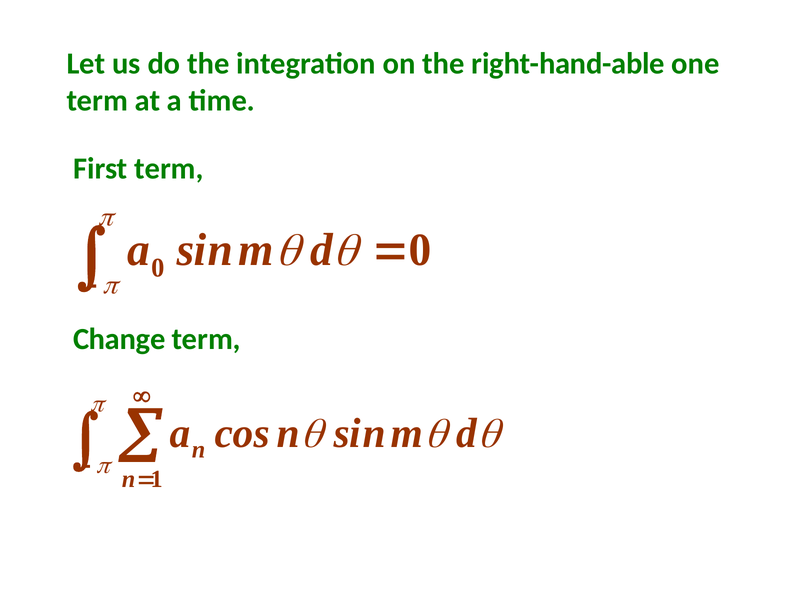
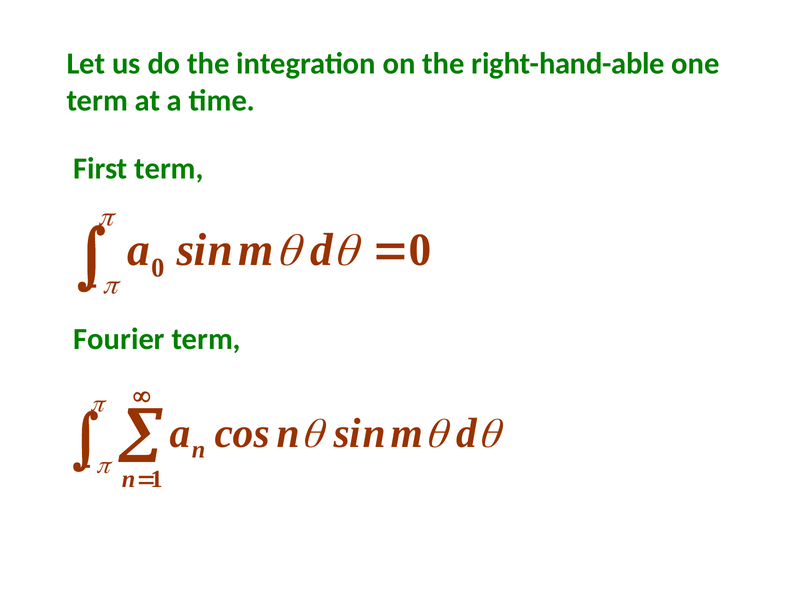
Change: Change -> Fourier
